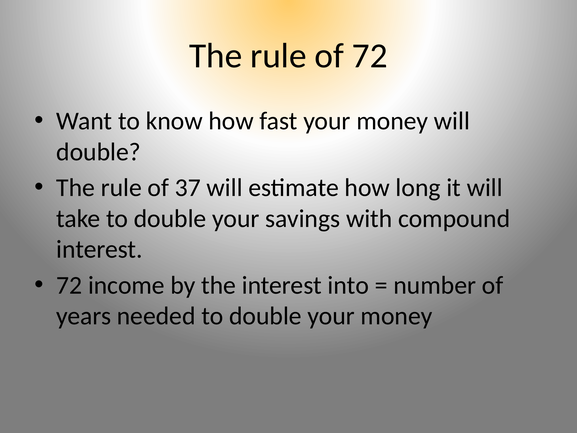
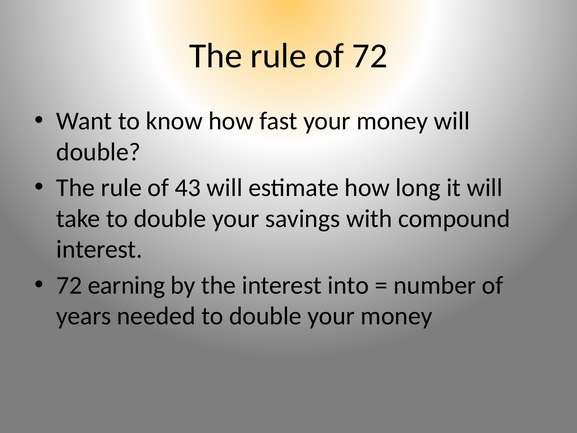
37: 37 -> 43
income: income -> earning
